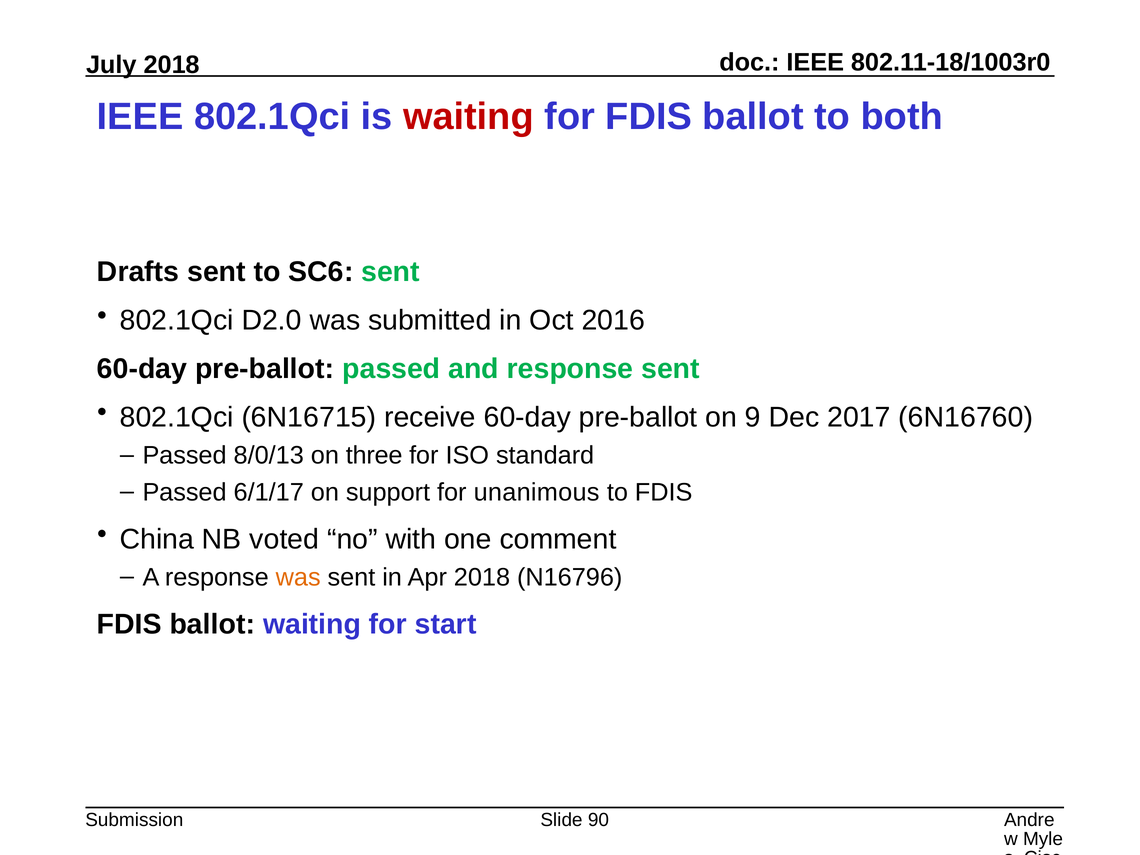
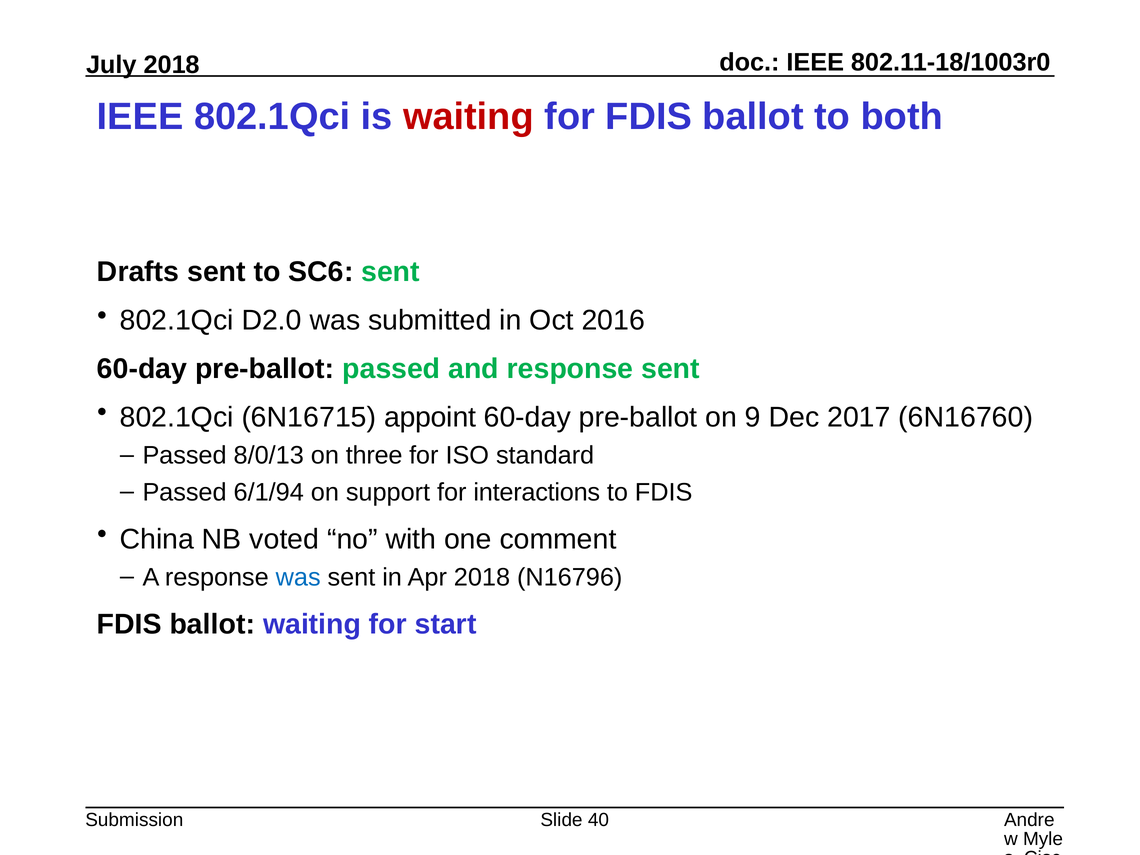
receive: receive -> appoint
6/1/17: 6/1/17 -> 6/1/94
unanimous: unanimous -> interactions
was at (298, 578) colour: orange -> blue
90: 90 -> 40
